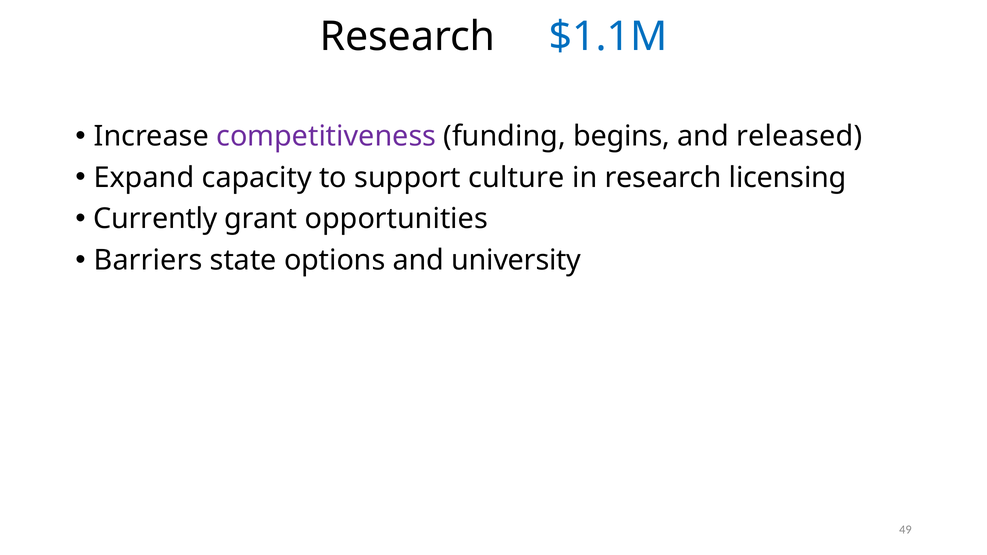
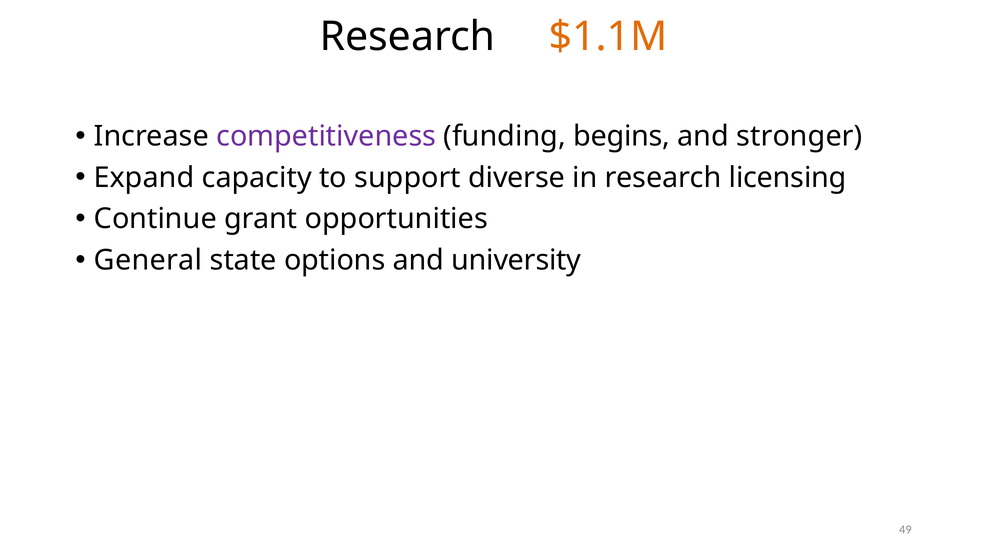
$1.1M colour: blue -> orange
released: released -> stronger
culture: culture -> diverse
Currently: Currently -> Continue
Barriers: Barriers -> General
